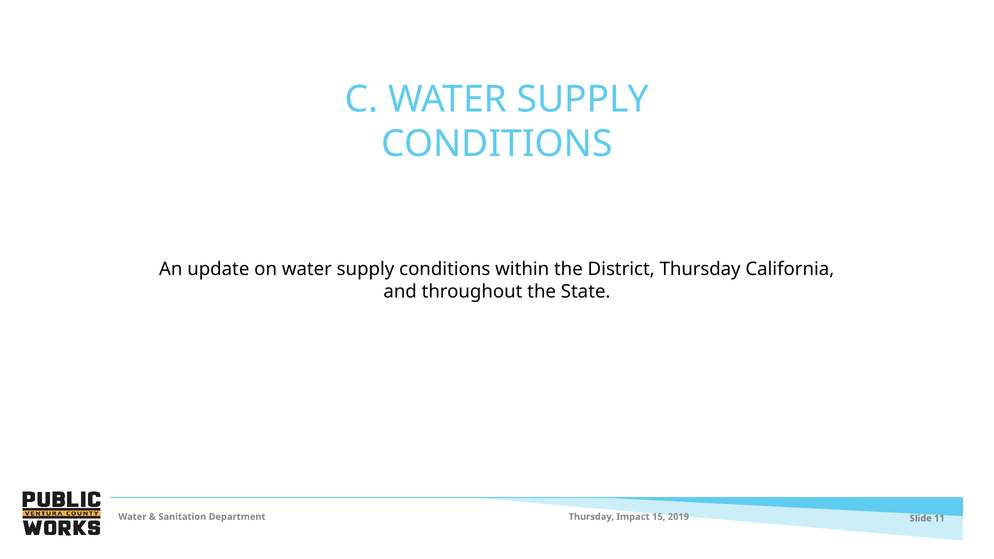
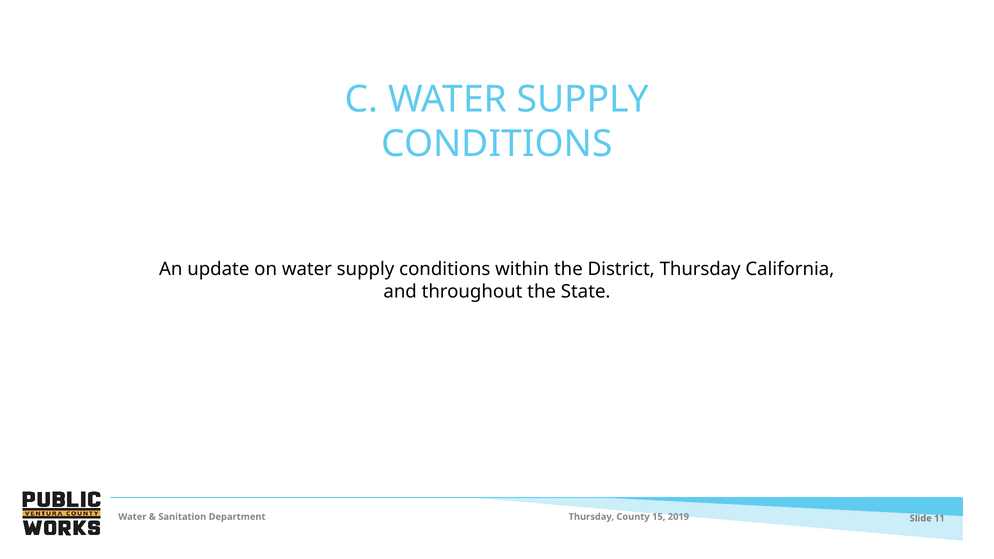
Impact: Impact -> County
